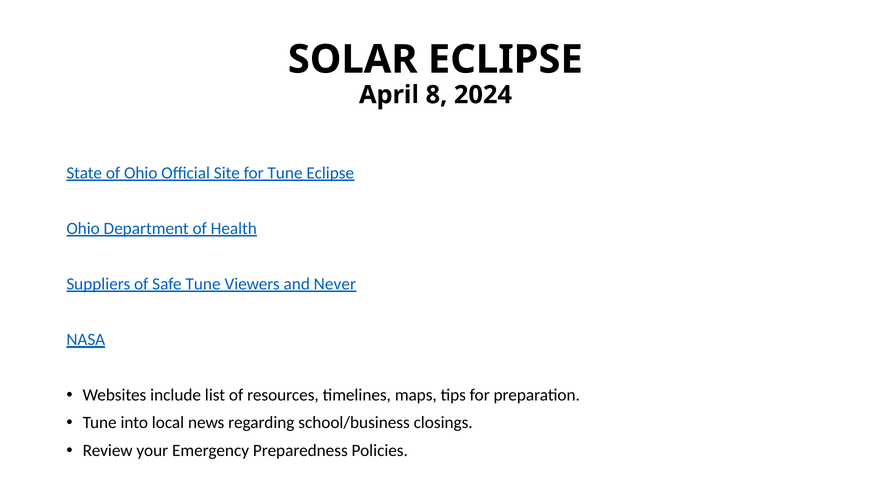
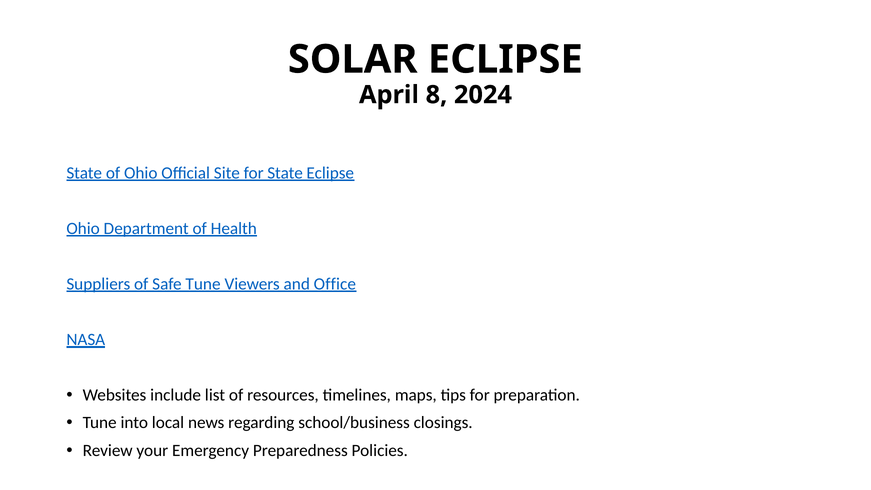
for Tune: Tune -> State
Never: Never -> Office
